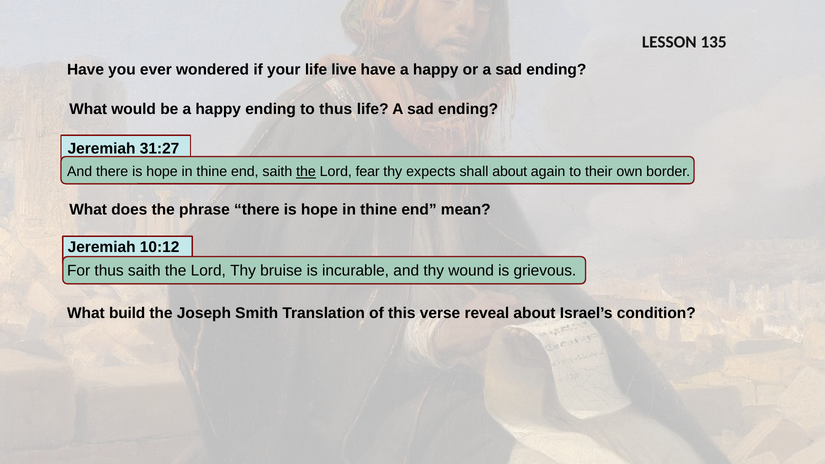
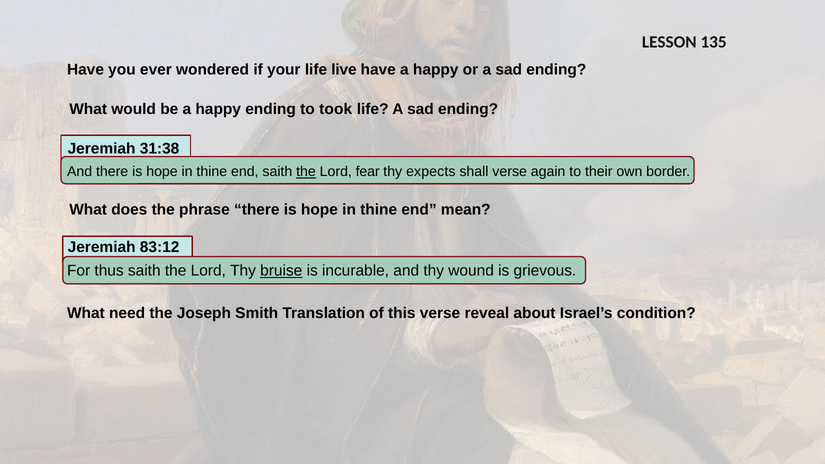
to thus: thus -> took
31:27: 31:27 -> 31:38
shall about: about -> verse
10:12: 10:12 -> 83:12
bruise underline: none -> present
build: build -> need
